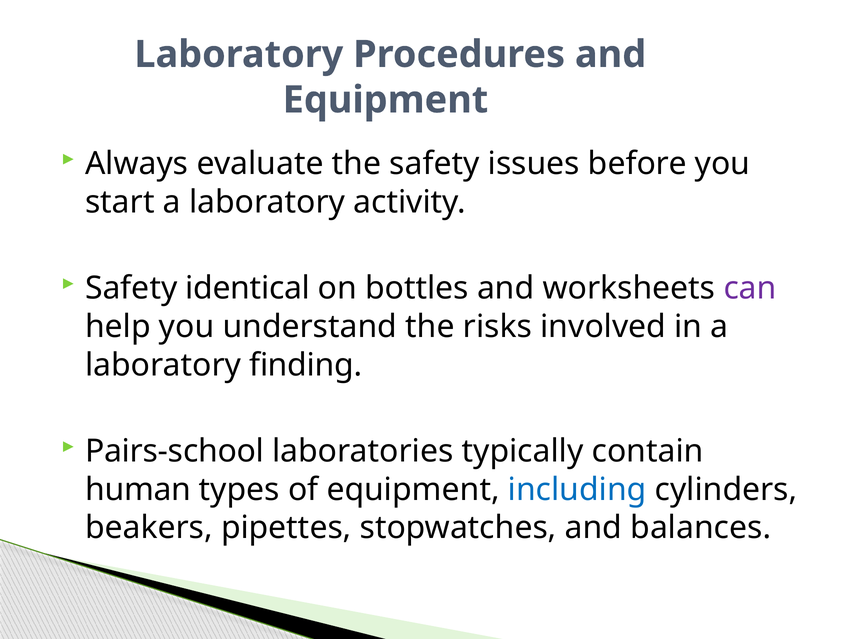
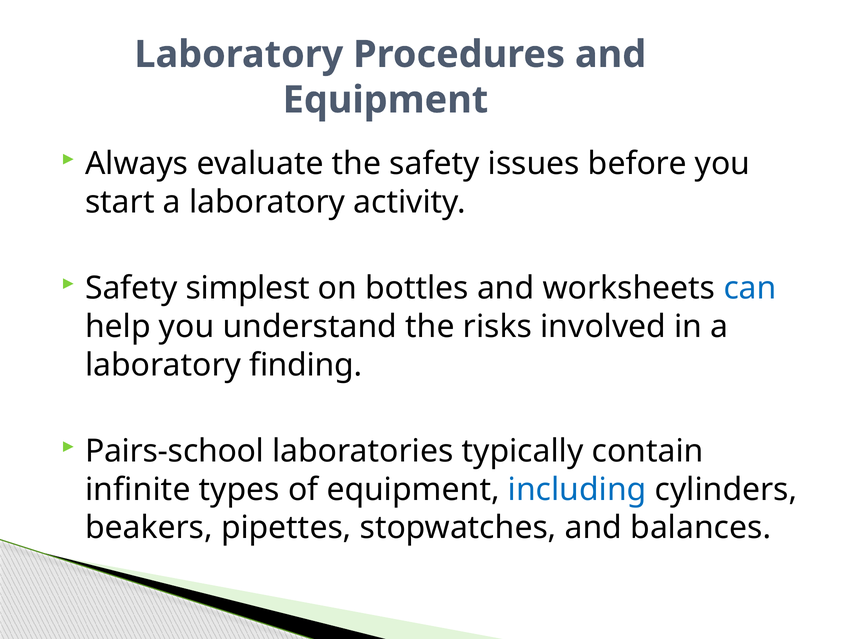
identical: identical -> simplest
can colour: purple -> blue
human: human -> infinite
